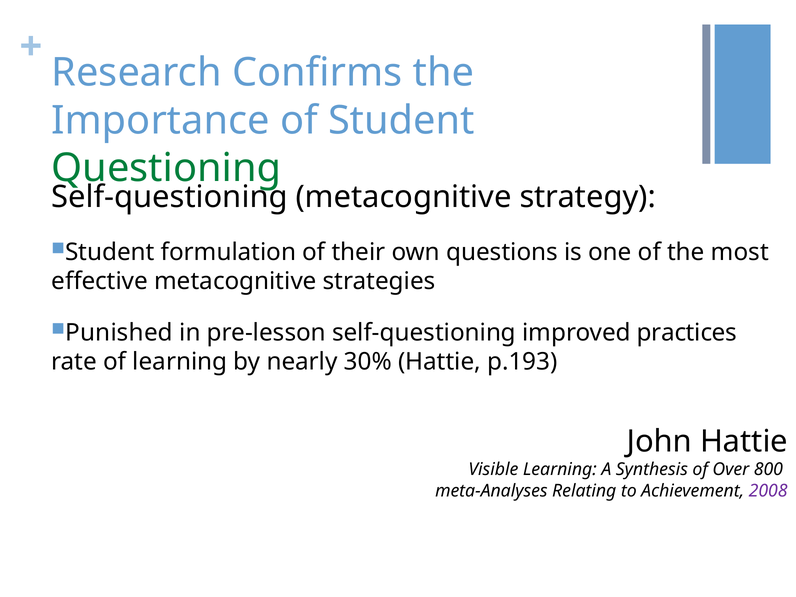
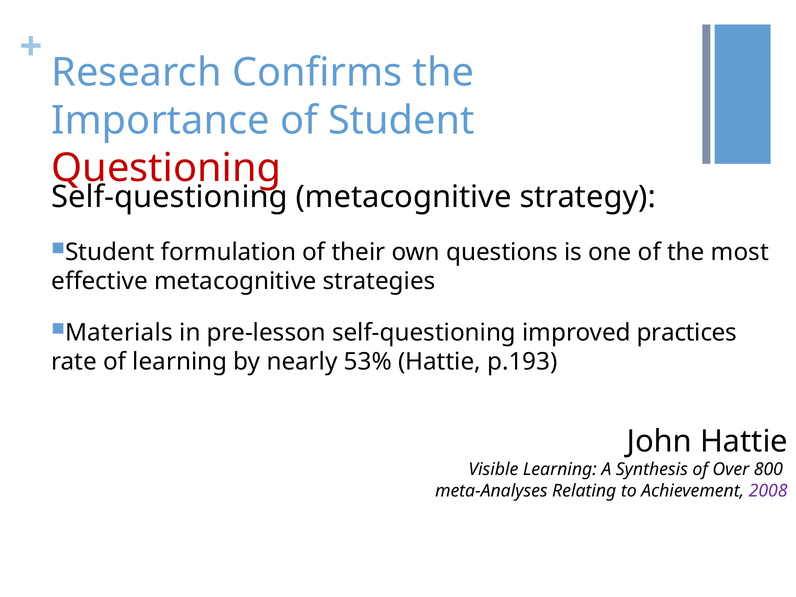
Questioning colour: green -> red
Punished: Punished -> Materials
30%: 30% -> 53%
